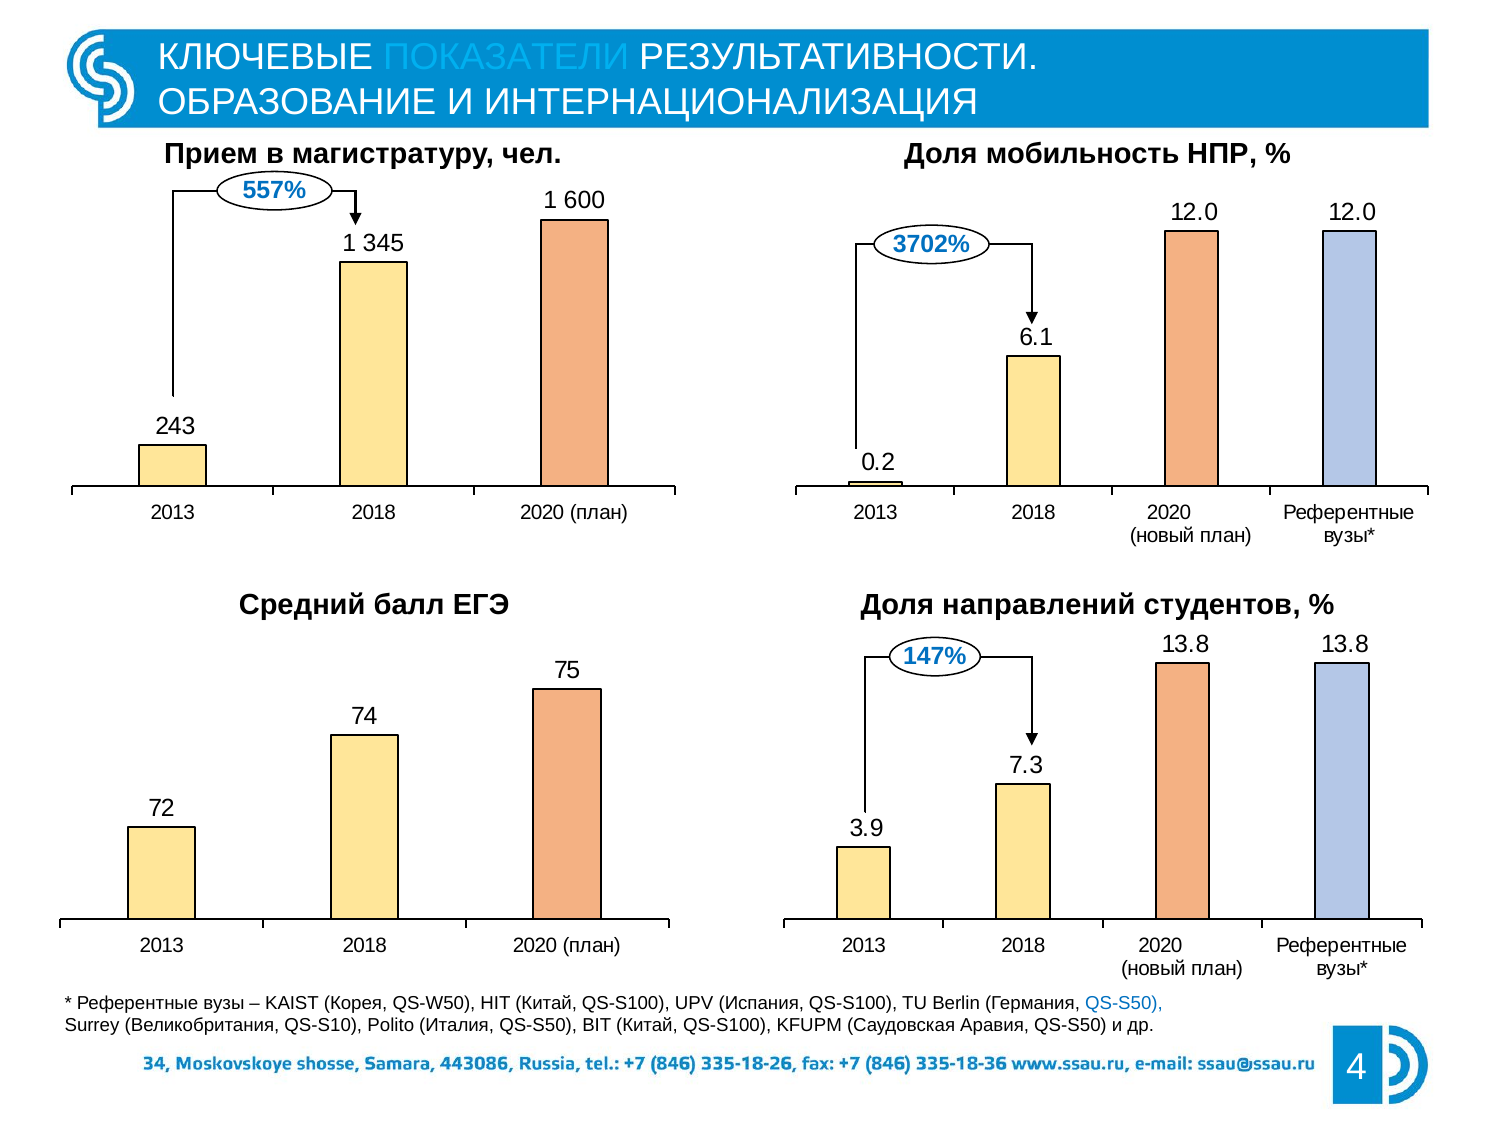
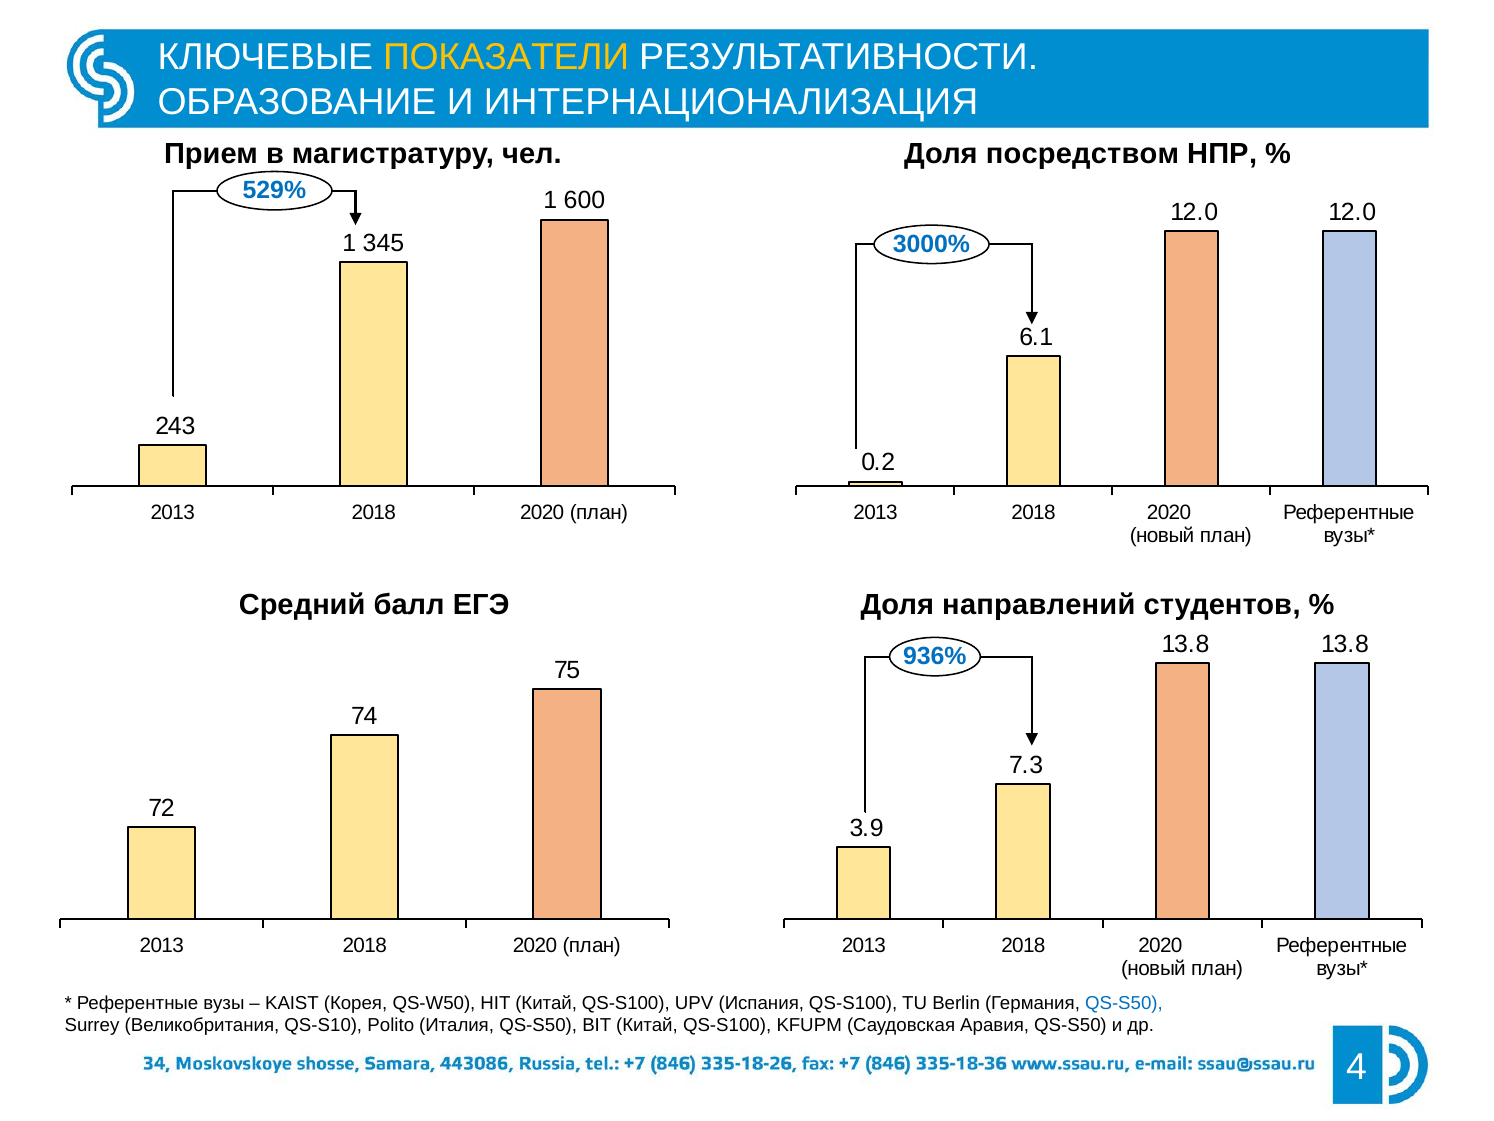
ПОКАЗАТЕЛИ colour: light blue -> yellow
мобильность: мобильность -> посредством
557%: 557% -> 529%
3702%: 3702% -> 3000%
147%: 147% -> 936%
